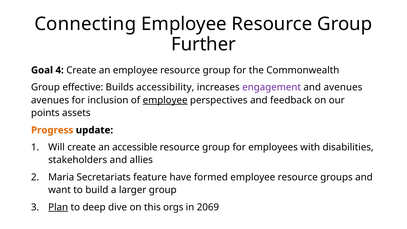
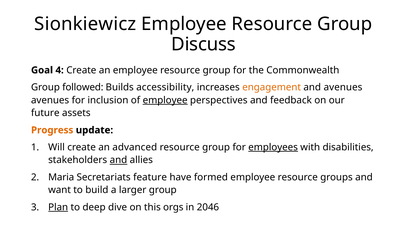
Connecting: Connecting -> Sionkiewicz
Further: Further -> Discuss
effective: effective -> followed
engagement colour: purple -> orange
points: points -> future
accessible: accessible -> advanced
employees underline: none -> present
and at (118, 160) underline: none -> present
2069: 2069 -> 2046
